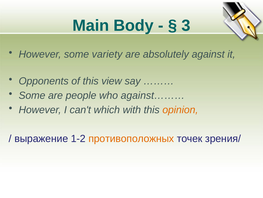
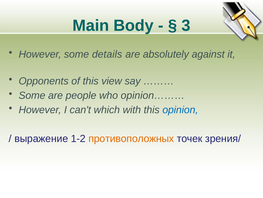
variety: variety -> details
against………: against……… -> opinion………
opinion colour: orange -> blue
